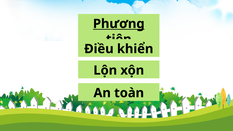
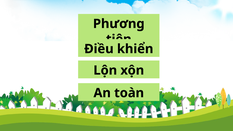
Phương underline: present -> none
